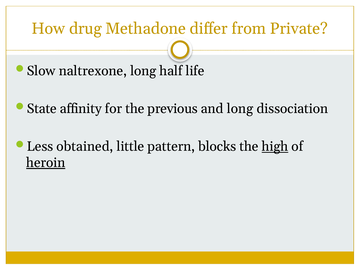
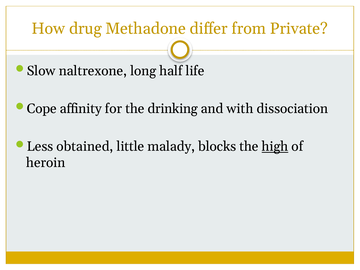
State: State -> Cope
previous: previous -> drinking
and long: long -> with
pattern: pattern -> malady
heroin underline: present -> none
